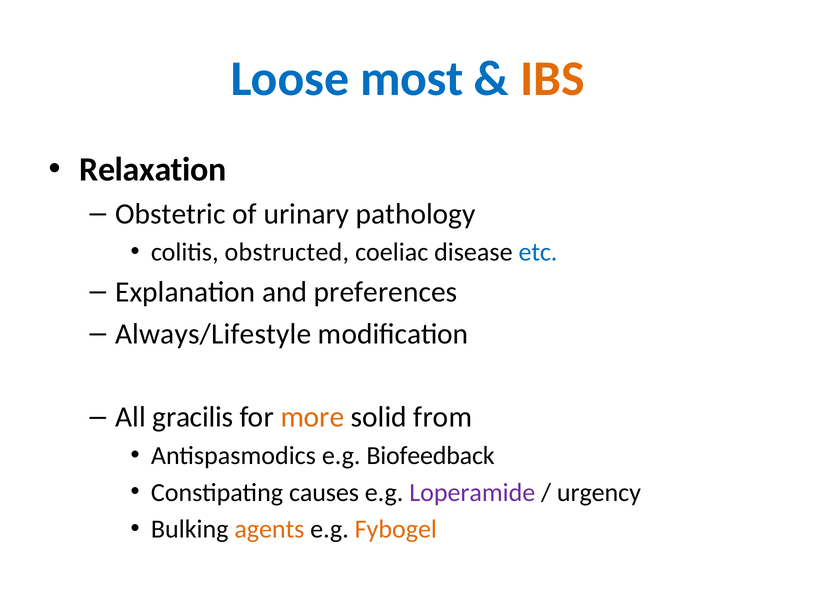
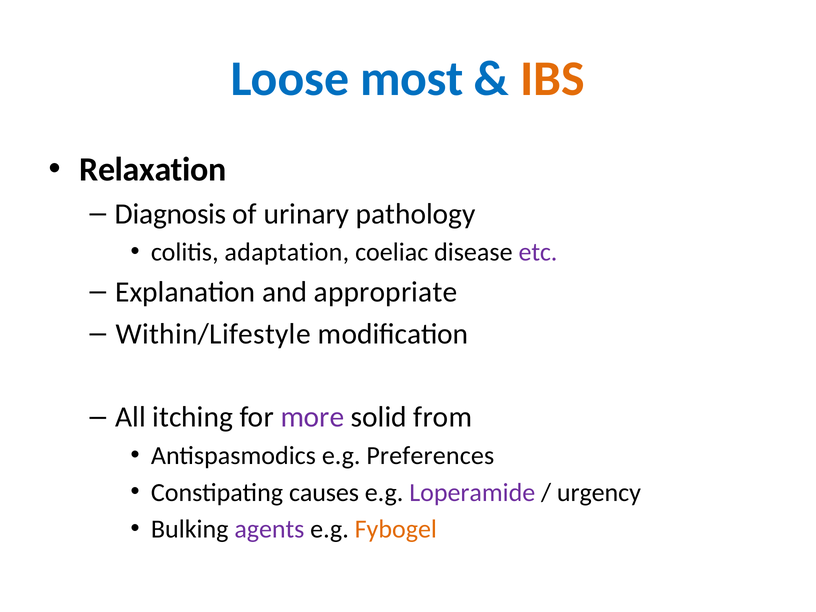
Obstetric: Obstetric -> Diagnosis
obstructed: obstructed -> adaptation
etc colour: blue -> purple
preferences: preferences -> appropriate
Always/Lifestyle: Always/Lifestyle -> Within/Lifestyle
gracilis: gracilis -> itching
more colour: orange -> purple
Biofeedback: Biofeedback -> Preferences
agents colour: orange -> purple
